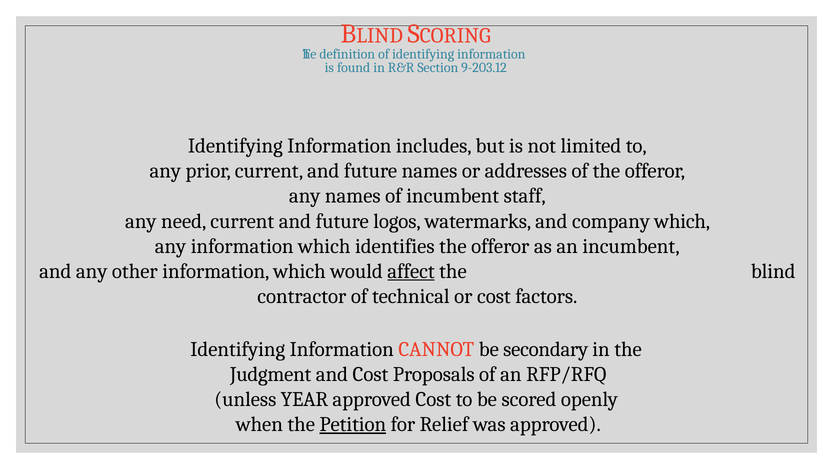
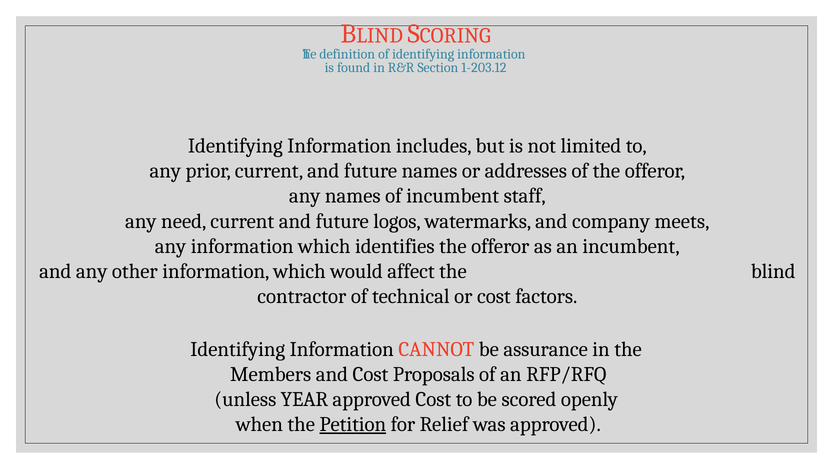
9-203.12: 9-203.12 -> 1-203.12
company which: which -> meets
affect underline: present -> none
secondary: secondary -> assurance
Judgment: Judgment -> Members
